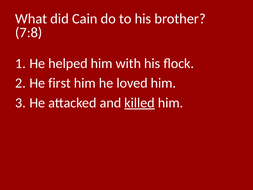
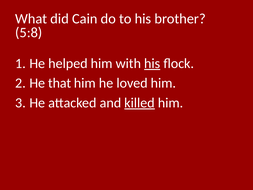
7:8: 7:8 -> 5:8
his at (152, 63) underline: none -> present
first: first -> that
